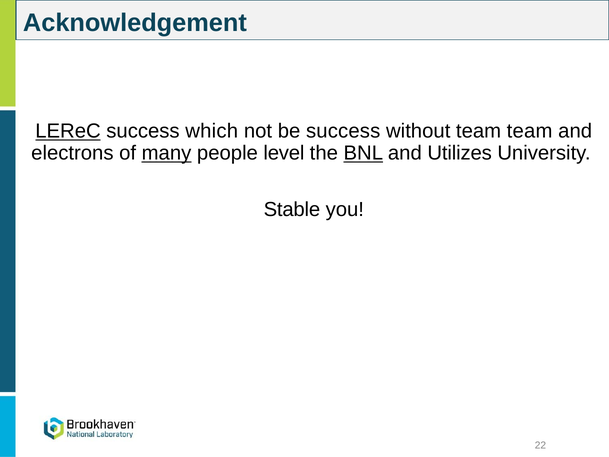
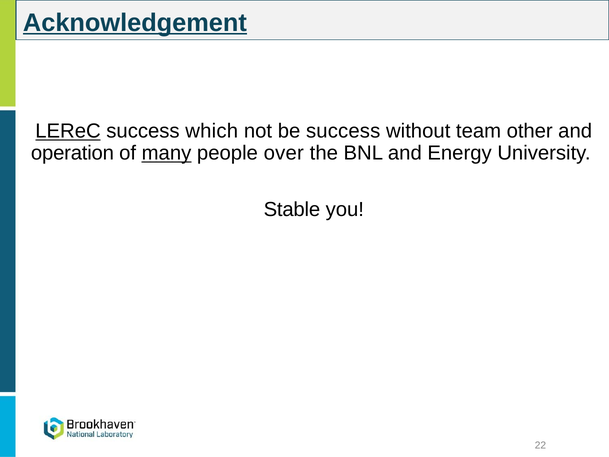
Acknowledgement underline: none -> present
team team: team -> other
electrons: electrons -> operation
level: level -> over
BNL underline: present -> none
Utilizes: Utilizes -> Energy
